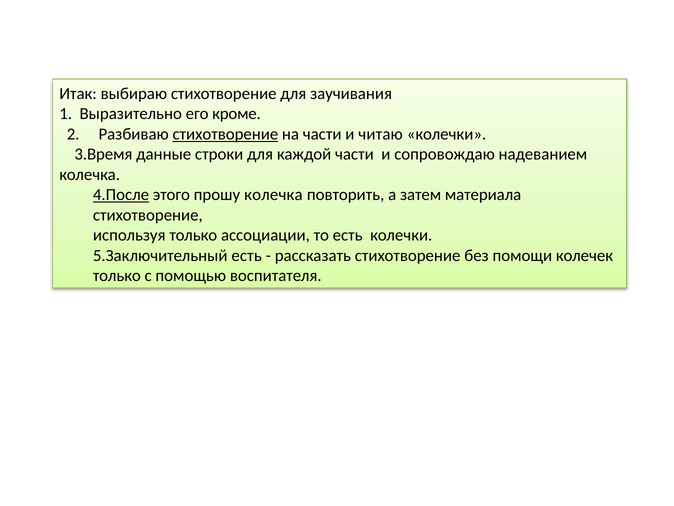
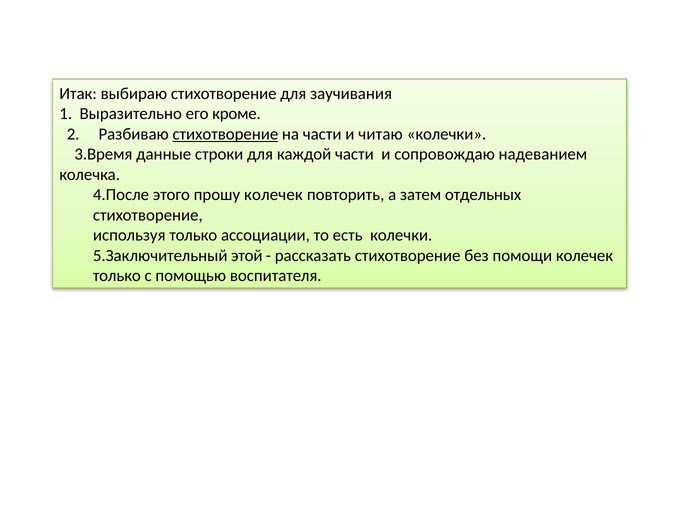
4.После underline: present -> none
прошу колечка: колечка -> колечек
материала: материала -> отдельных
5.Заключительный есть: есть -> этой
